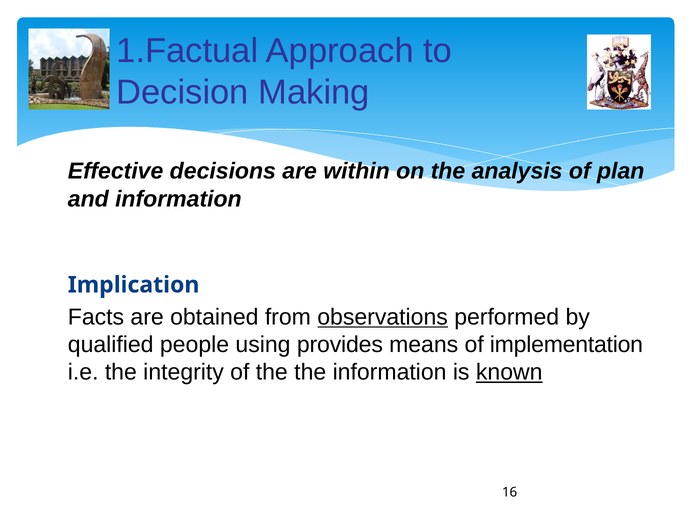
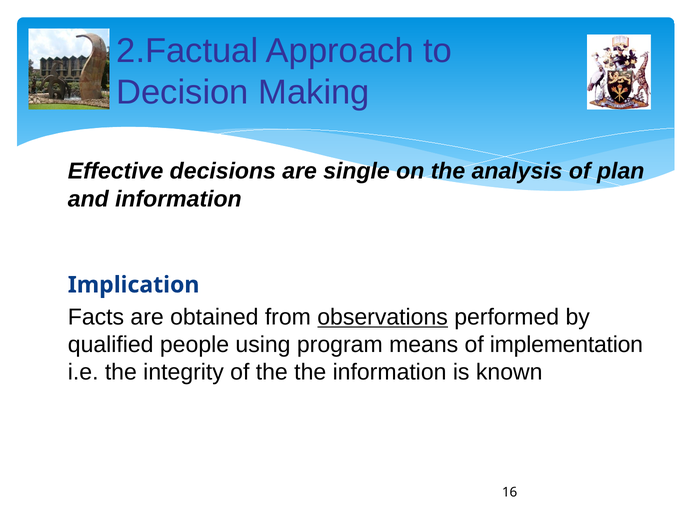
1.Factual: 1.Factual -> 2.Factual
within: within -> single
provides: provides -> program
known underline: present -> none
